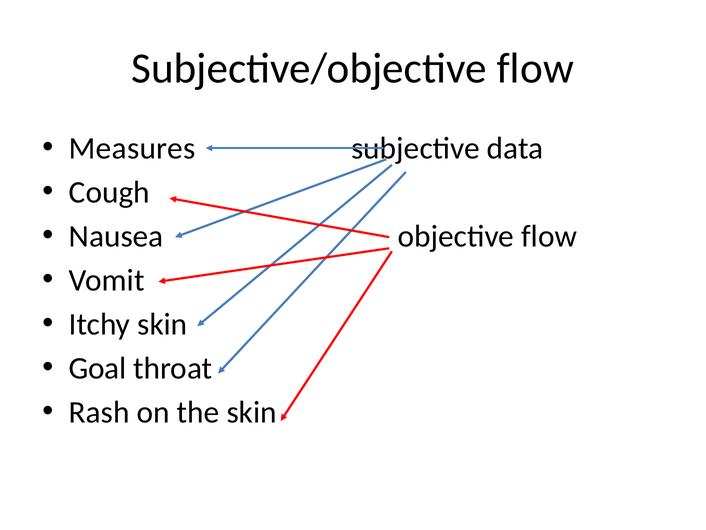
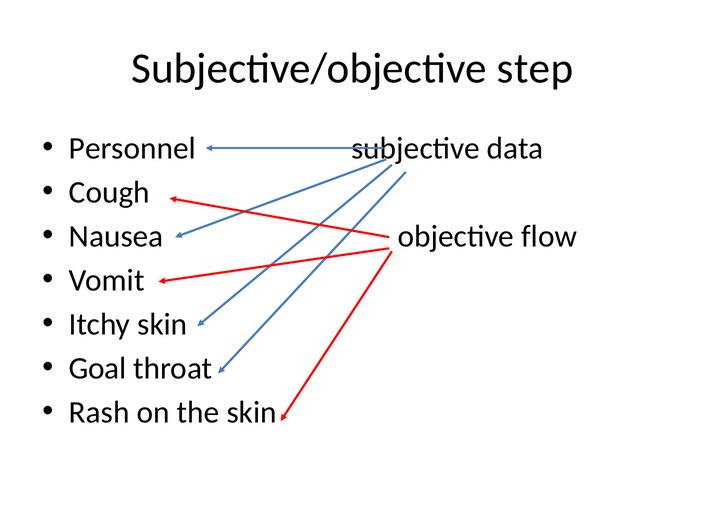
Subjective/objective flow: flow -> step
Measures: Measures -> Personnel
